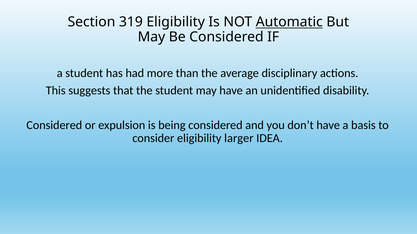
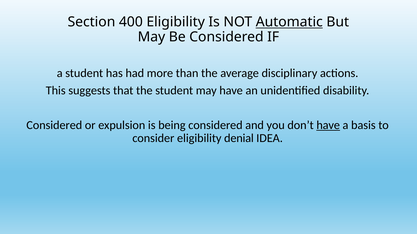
319: 319 -> 400
have at (328, 126) underline: none -> present
larger: larger -> denial
